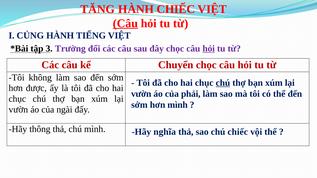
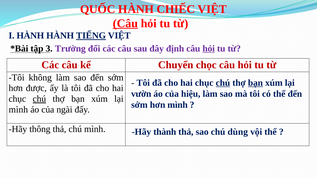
TĂNG: TĂNG -> QUỐC
I CỦNG: CỦNG -> HÀNH
TIẾNG underline: none -> present
đây chọc: chọc -> định
bạn at (255, 83) underline: none -> present
phải: phải -> hiệu
chú at (39, 99) underline: none -> present
vườn at (18, 110): vườn -> mình
nghĩa: nghĩa -> thành
chú chiếc: chiếc -> dùng
